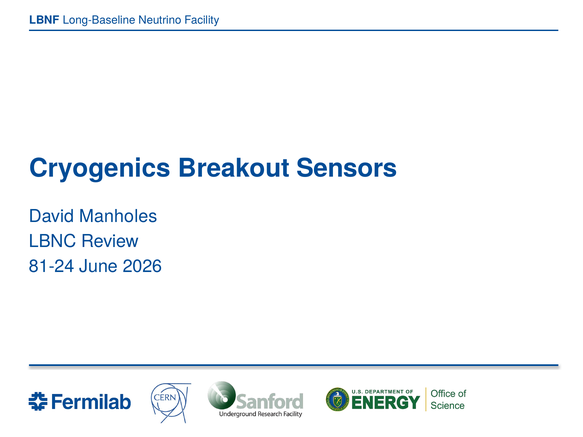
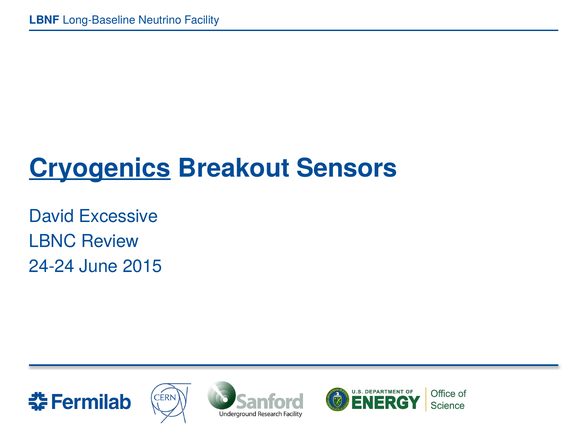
Cryogenics underline: none -> present
Manholes: Manholes -> Excessive
81-24: 81-24 -> 24-24
2026: 2026 -> 2015
